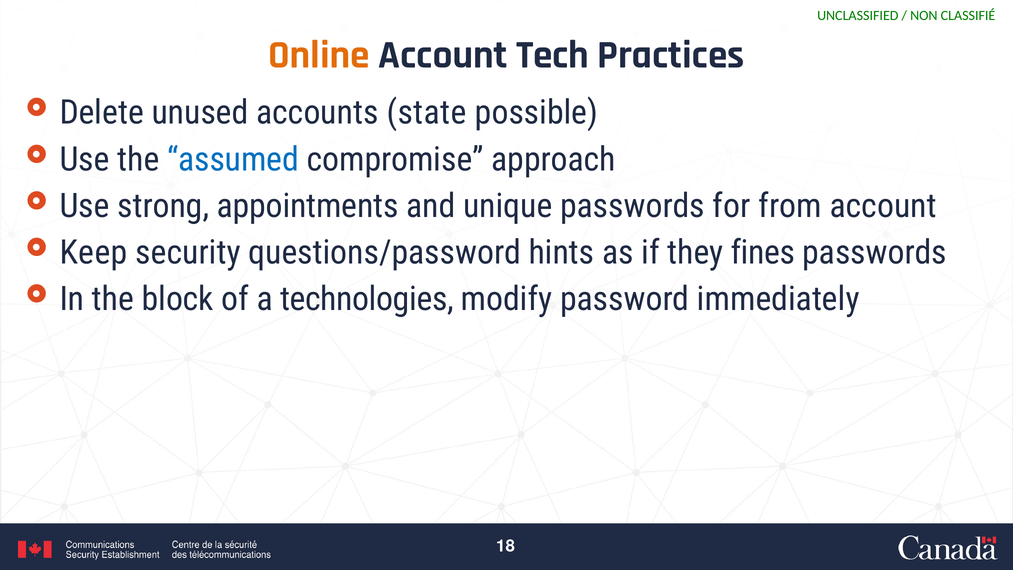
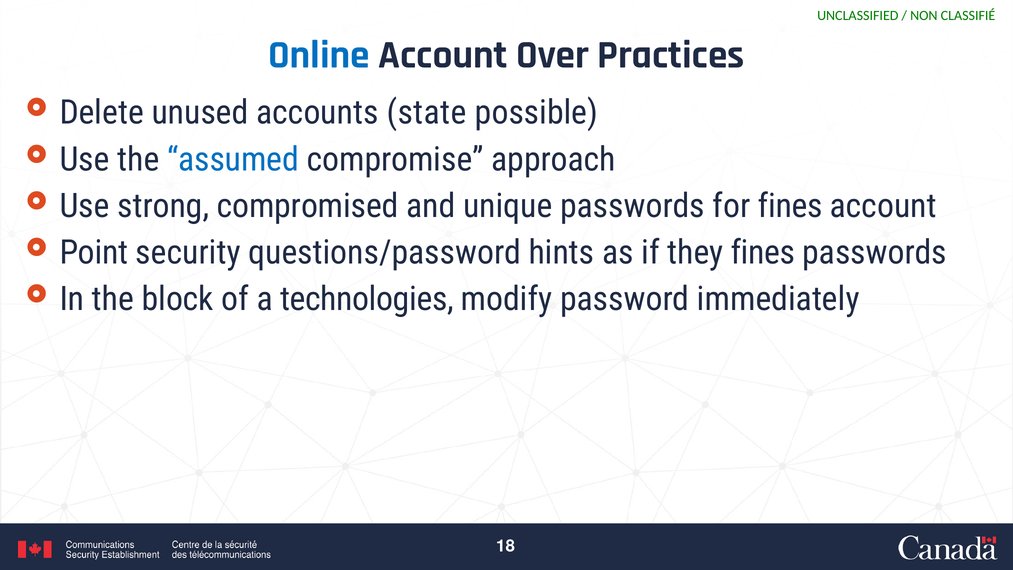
Online colour: orange -> blue
Tech: Tech -> Over
appointments: appointments -> compromised
for from: from -> fines
Keep: Keep -> Point
